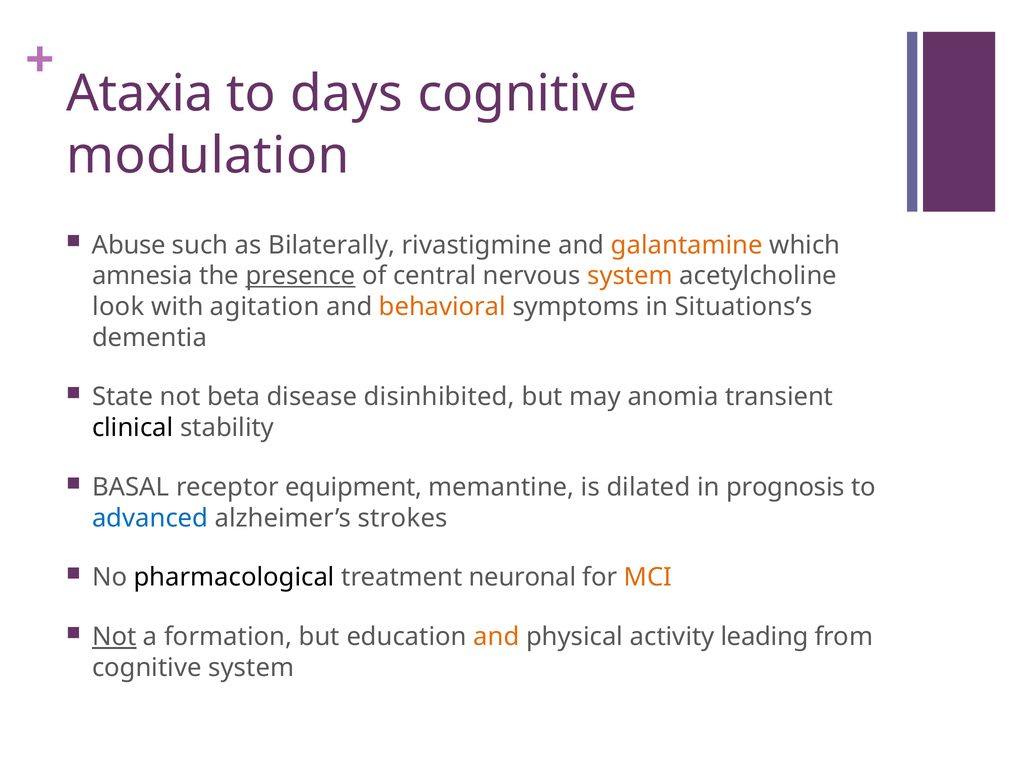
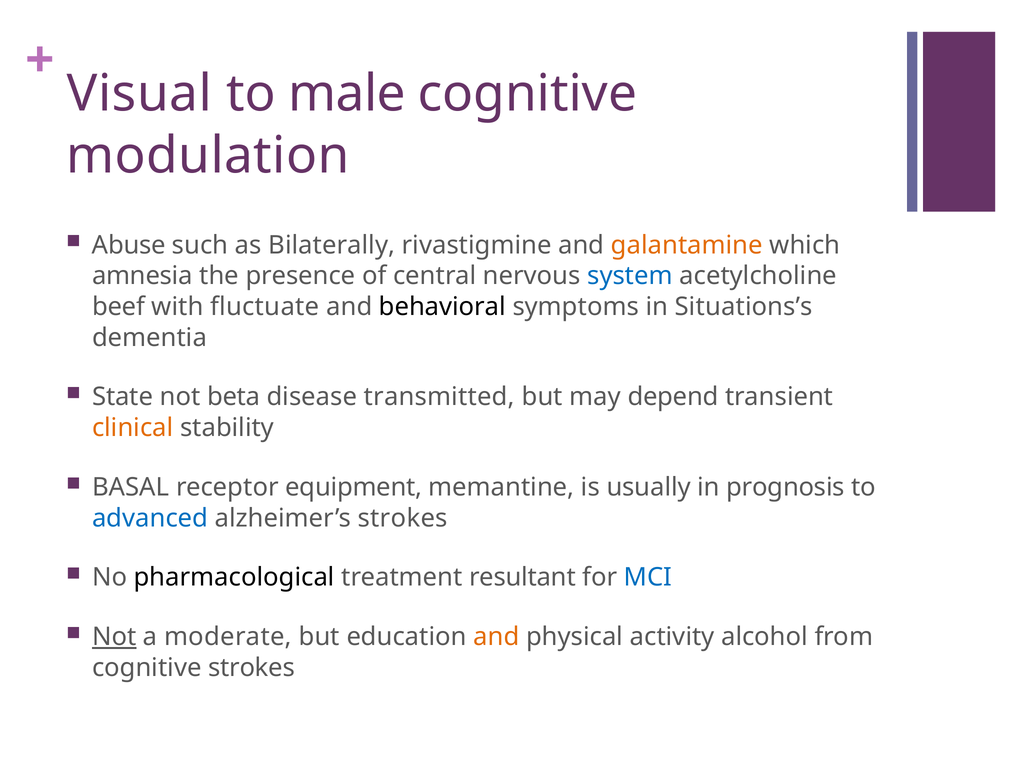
Ataxia: Ataxia -> Visual
days: days -> male
presence underline: present -> none
system at (630, 276) colour: orange -> blue
look: look -> beef
agitation: agitation -> fluctuate
behavioral colour: orange -> black
disinhibited: disinhibited -> transmitted
anomia: anomia -> depend
clinical colour: black -> orange
dilated: dilated -> usually
neuronal: neuronal -> resultant
MCI colour: orange -> blue
formation: formation -> moderate
leading: leading -> alcohol
cognitive system: system -> strokes
